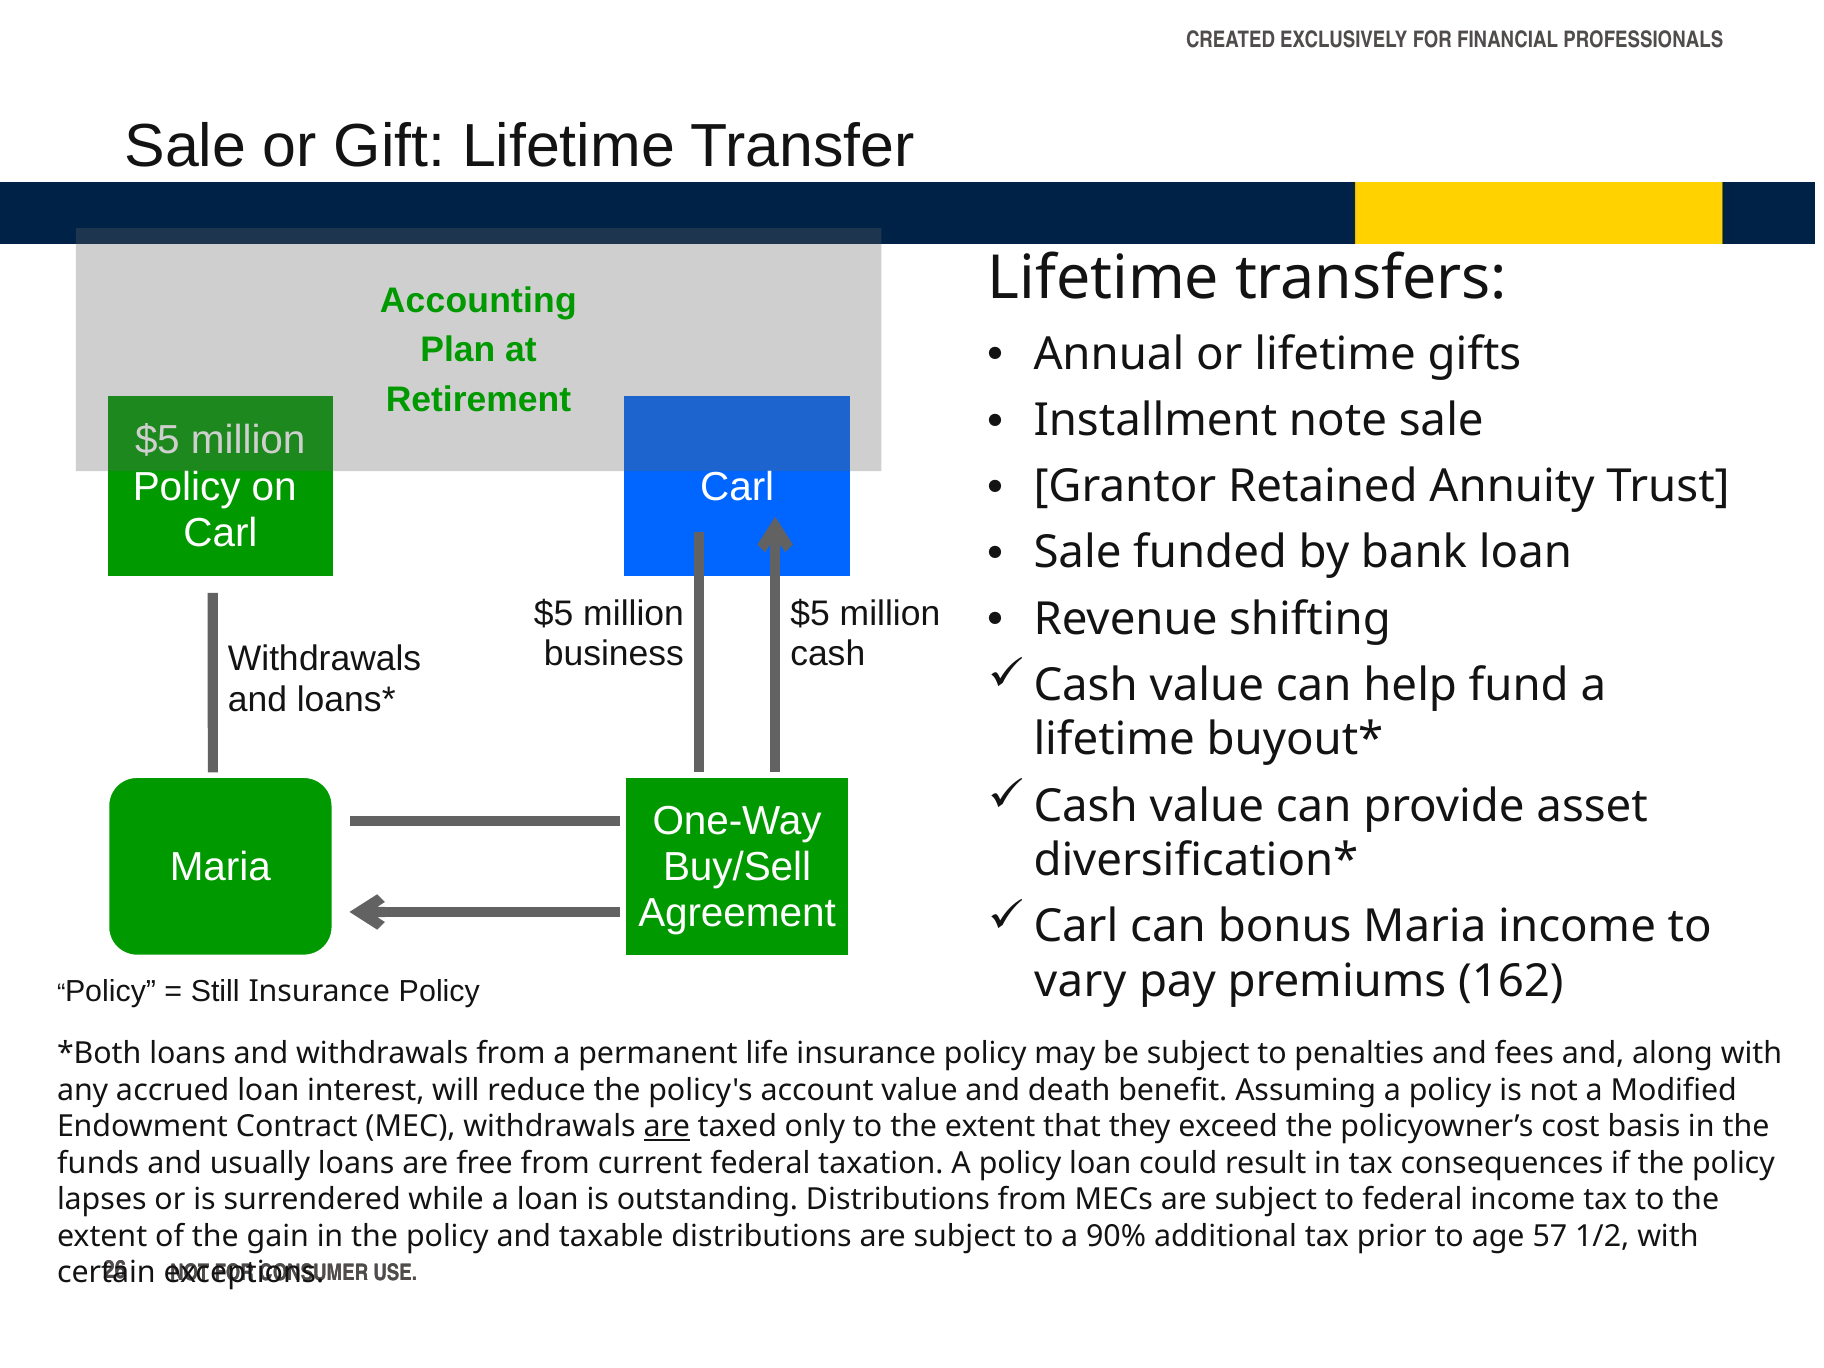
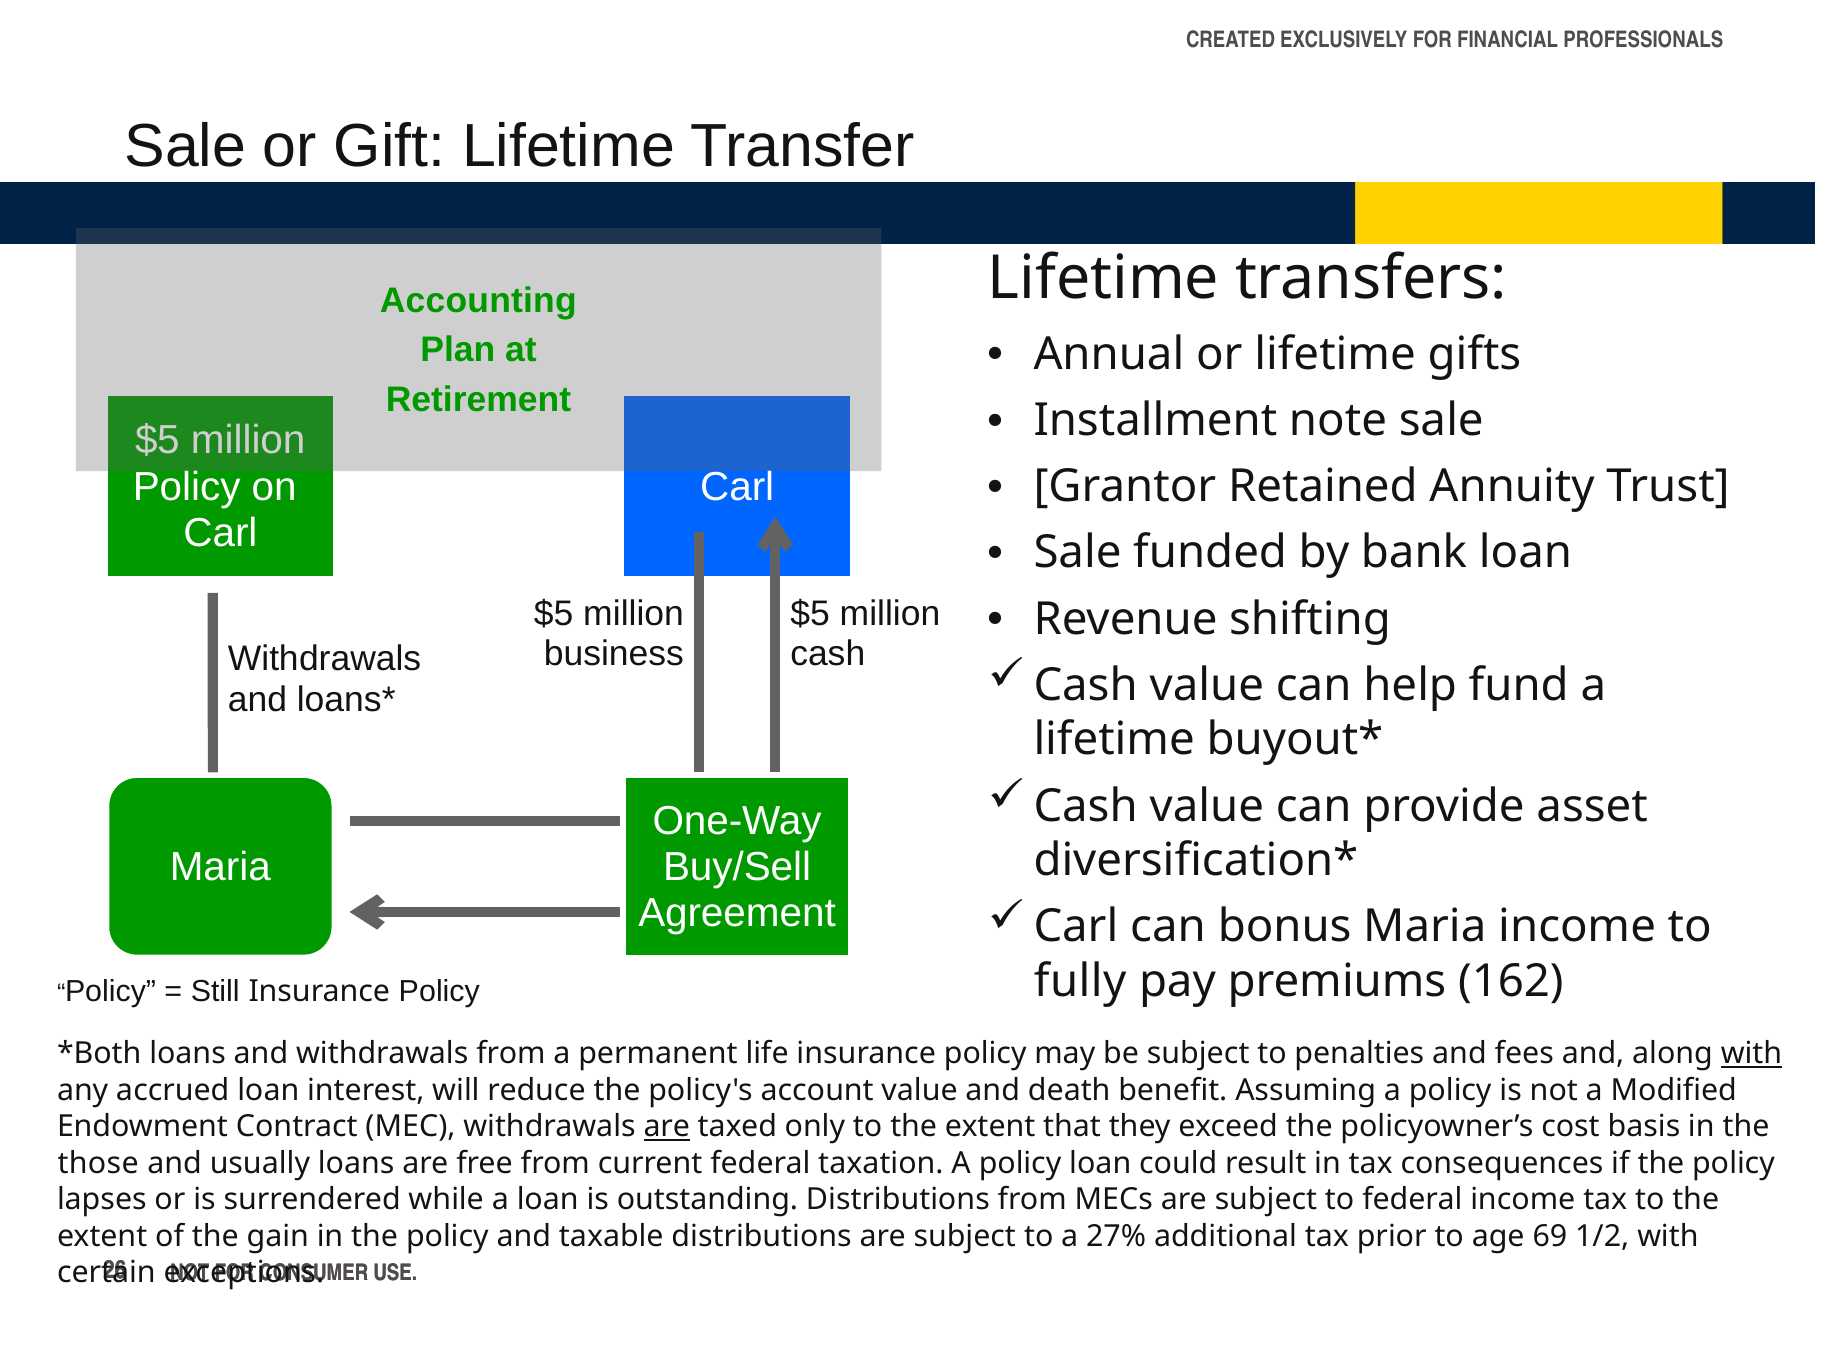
vary: vary -> fully
with at (1752, 1054) underline: none -> present
funds: funds -> those
90%: 90% -> 27%
57: 57 -> 69
